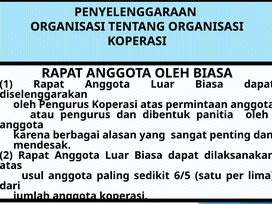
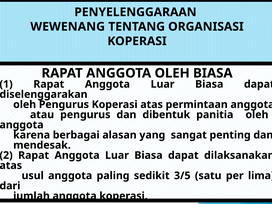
ORGANISASI at (68, 27): ORGANISASI -> WEWENANG
6/5: 6/5 -> 3/5
